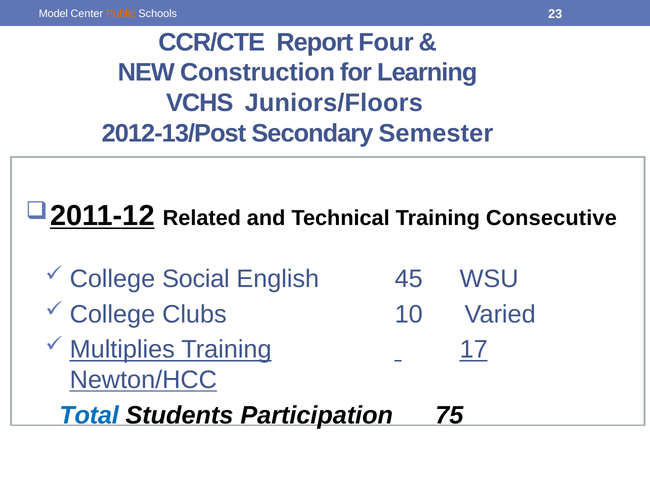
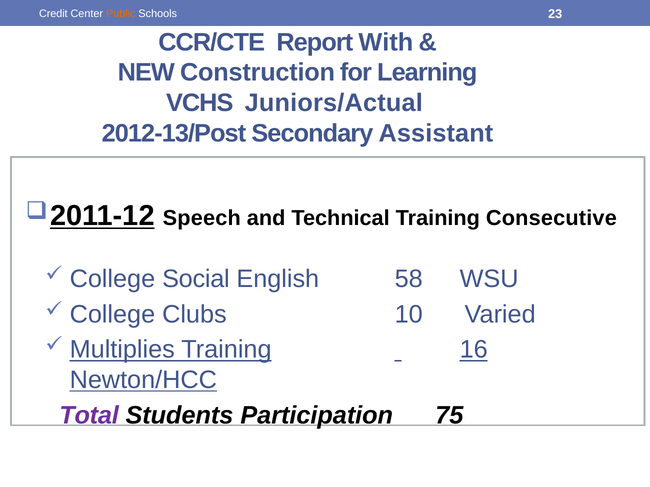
Model: Model -> Credit
Four: Four -> With
Juniors/Floors: Juniors/Floors -> Juniors/Actual
Semester: Semester -> Assistant
Related: Related -> Speech
45: 45 -> 58
17: 17 -> 16
Total colour: blue -> purple
